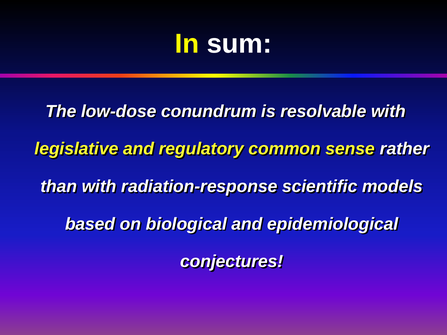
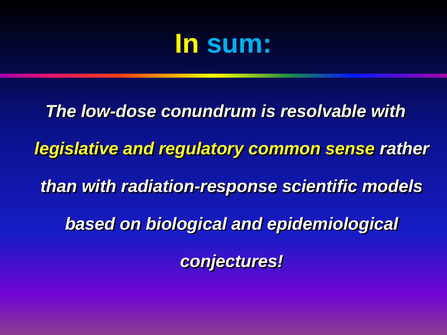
sum colour: white -> light blue
